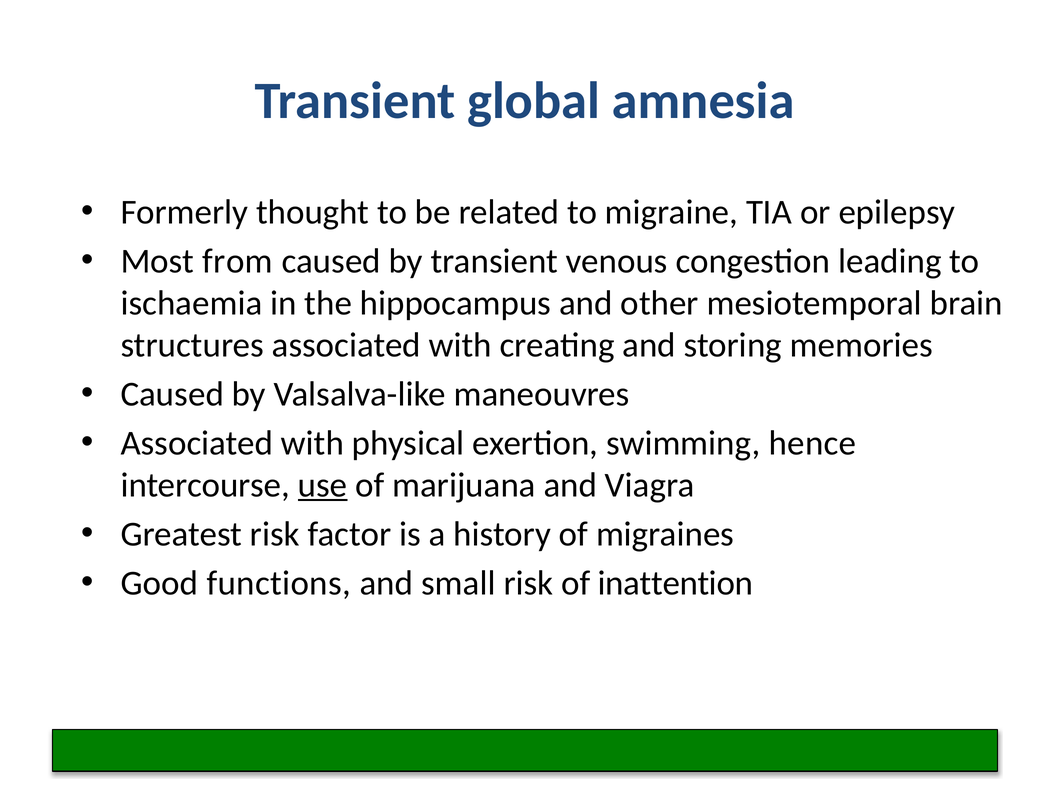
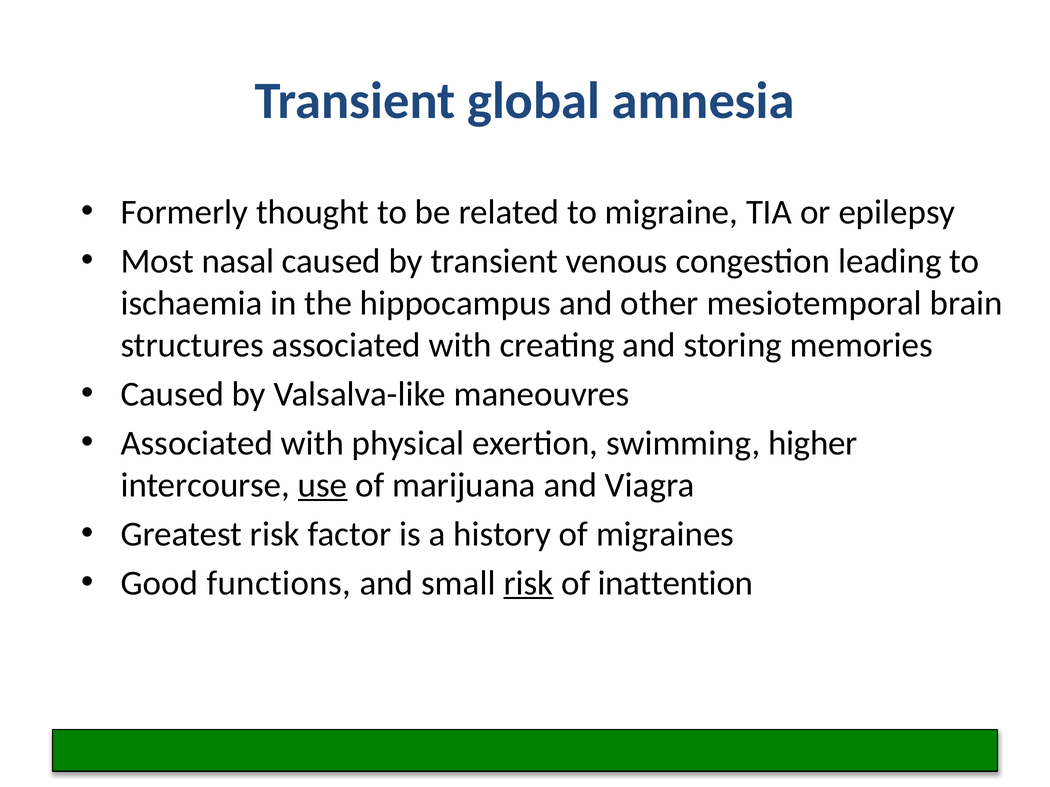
from: from -> nasal
hence: hence -> higher
risk at (528, 583) underline: none -> present
